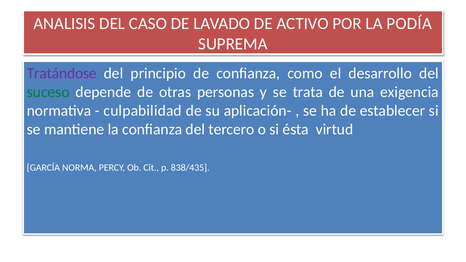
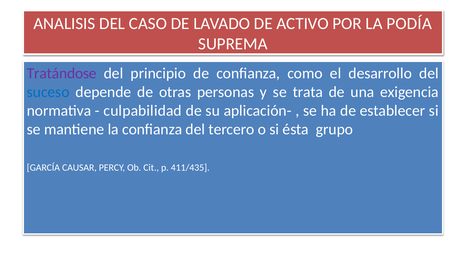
suceso colour: green -> blue
virtud: virtud -> grupo
NORMA: NORMA -> CAUSAR
838/435: 838/435 -> 411/435
